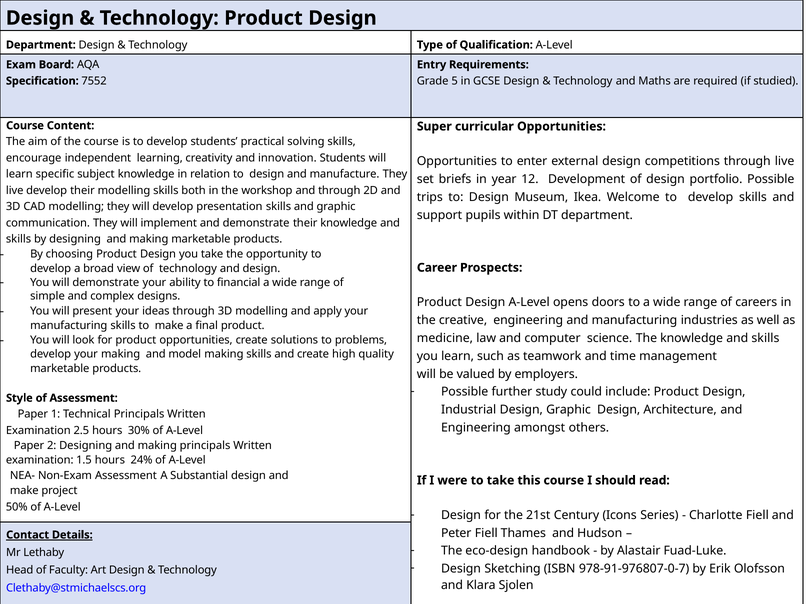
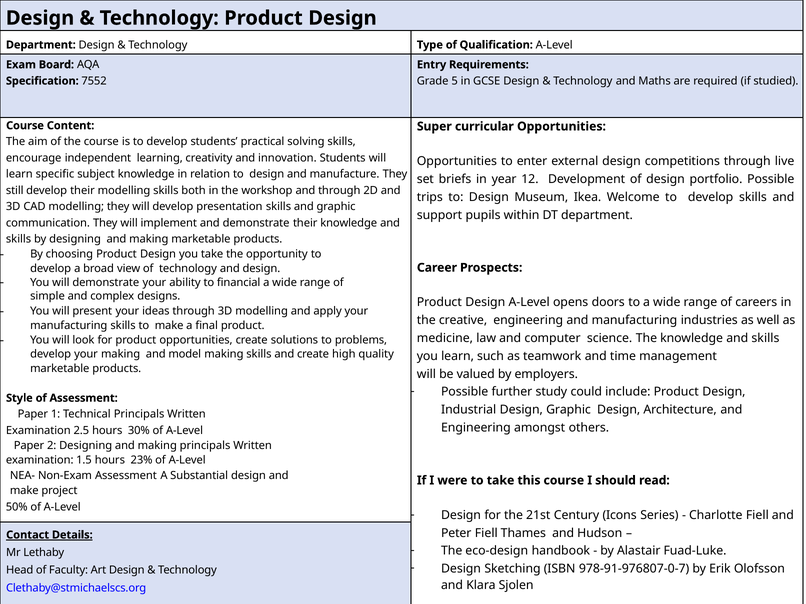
live at (15, 191): live -> still
24%: 24% -> 23%
